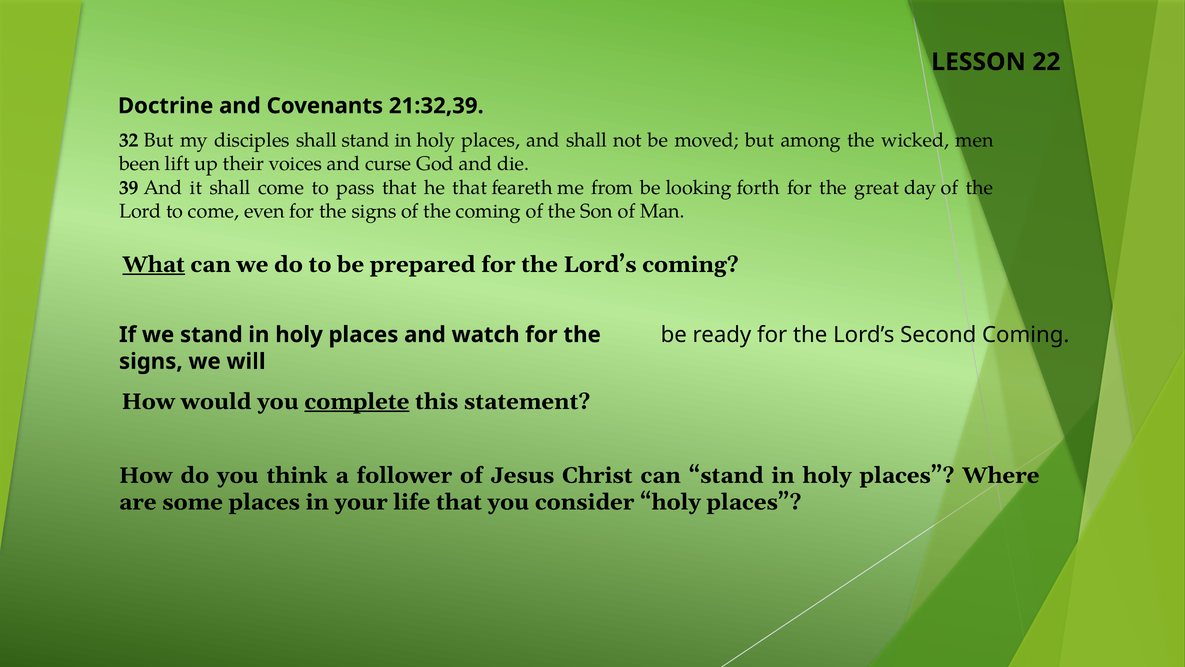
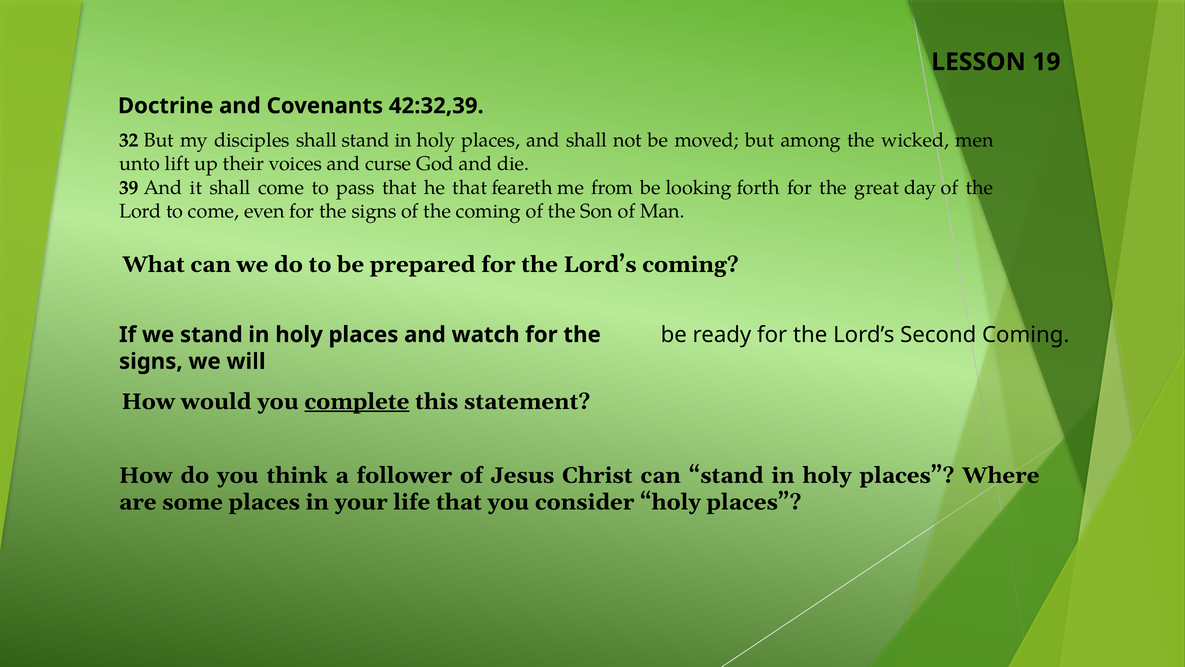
22: 22 -> 19
21:32,39: 21:32,39 -> 42:32,39
been: been -> unto
What underline: present -> none
